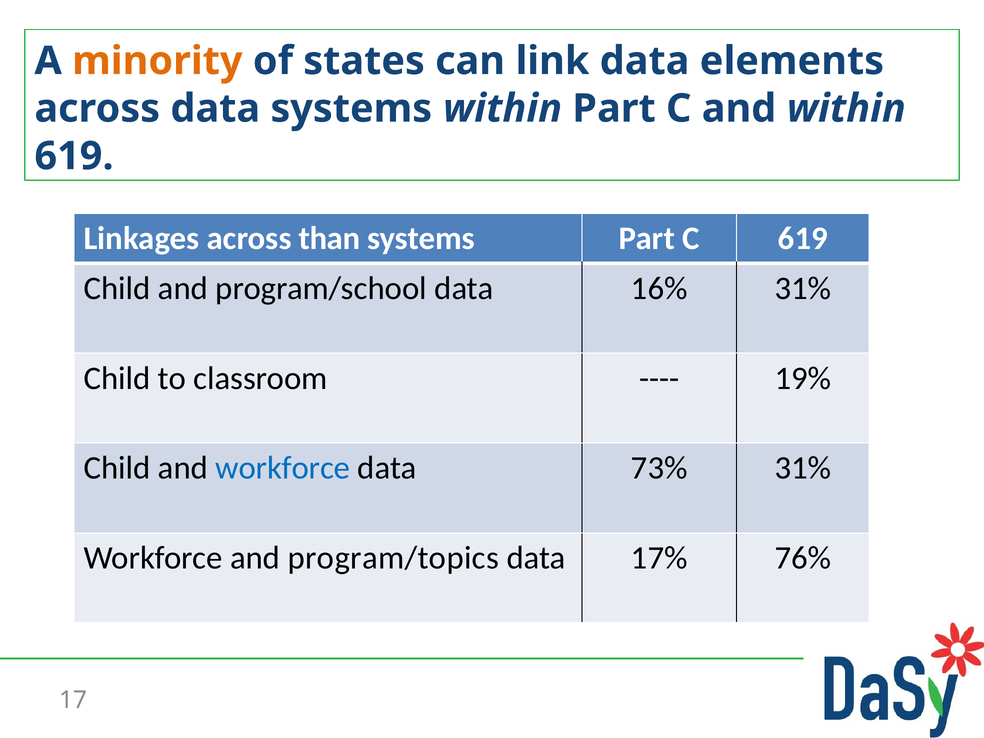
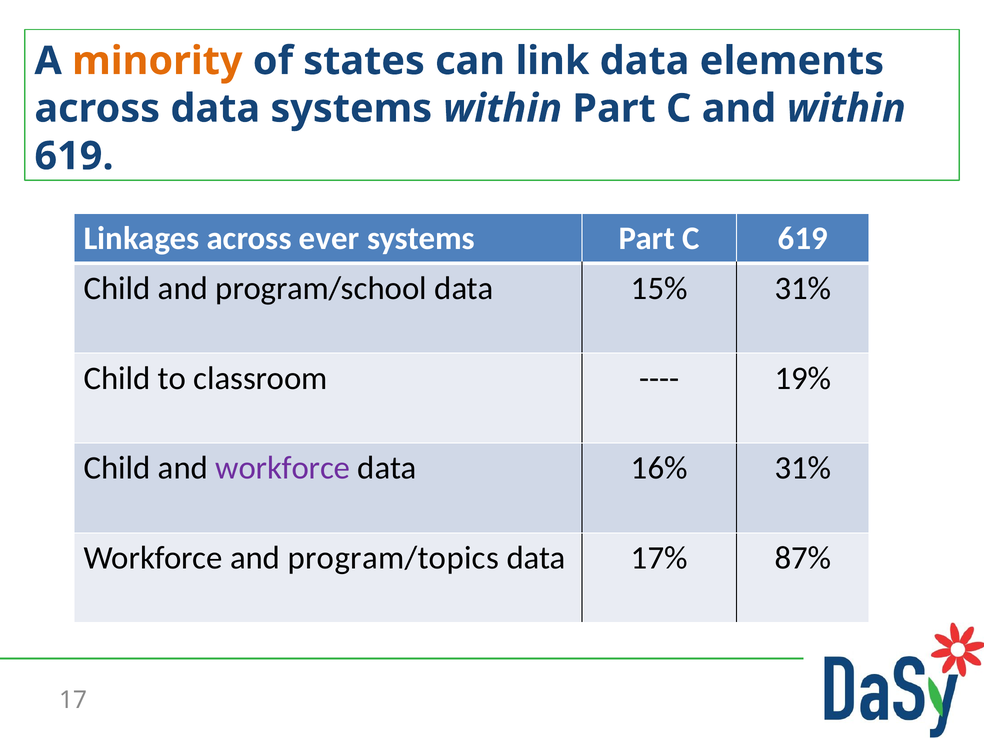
than: than -> ever
16%: 16% -> 15%
workforce at (283, 468) colour: blue -> purple
73%: 73% -> 16%
76%: 76% -> 87%
